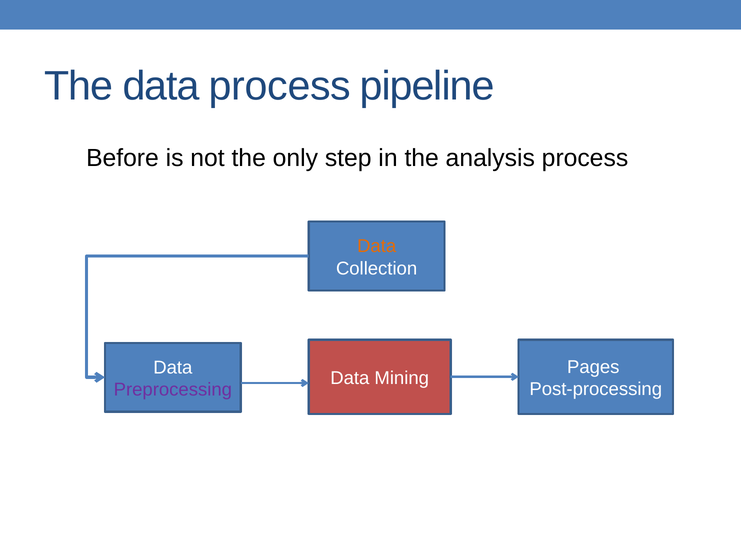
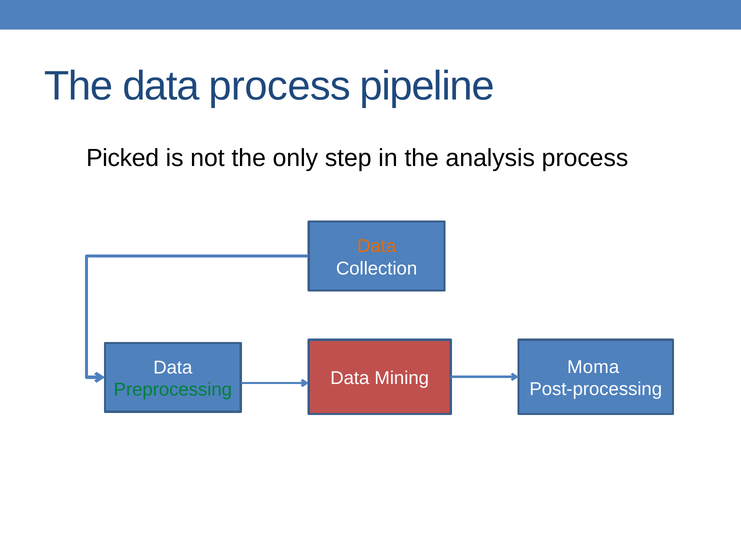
Before: Before -> Picked
Pages: Pages -> Moma
Preprocessing colour: purple -> green
